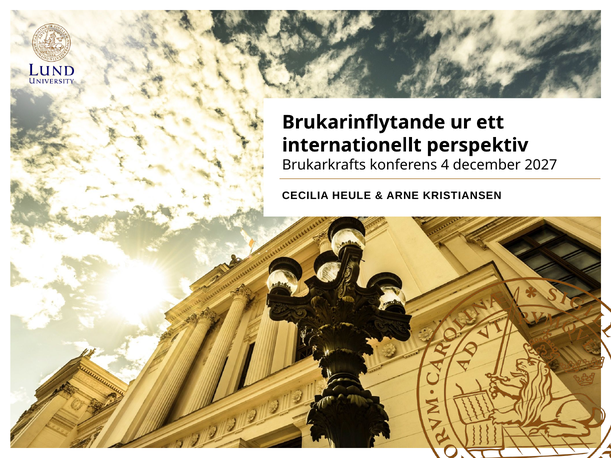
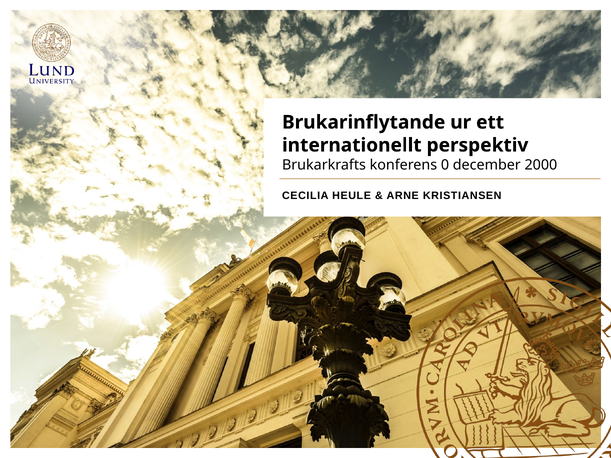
4: 4 -> 0
2027: 2027 -> 2000
